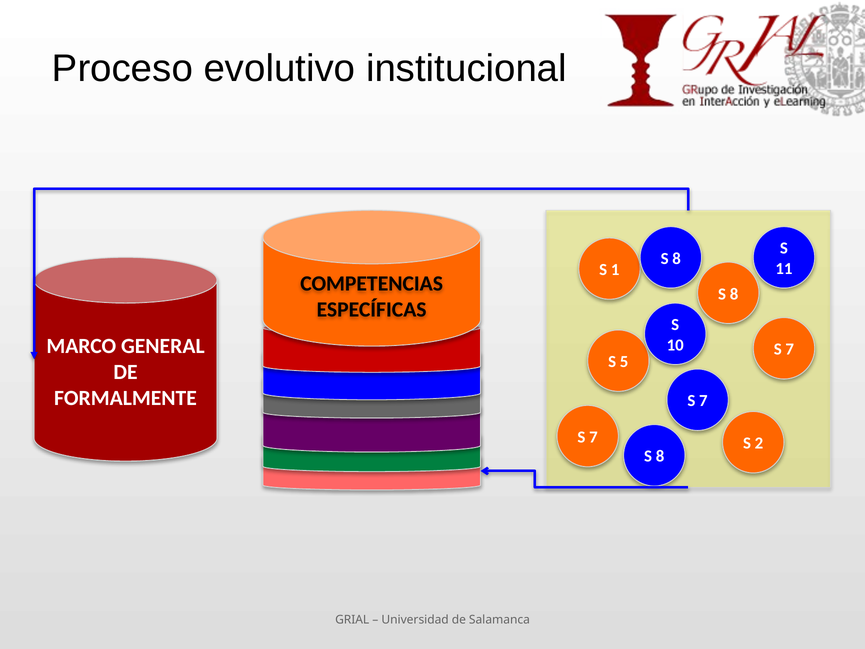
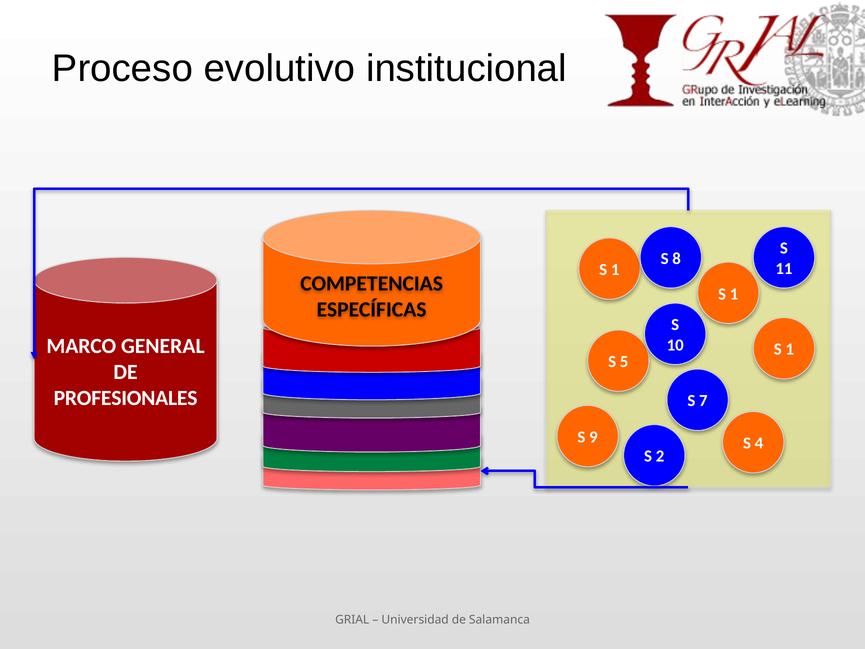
8 at (734, 294): 8 -> 1
7 at (790, 349): 7 -> 1
FORMALMENTE: FORMALMENTE -> PROFESIONALES
7 at (593, 437): 7 -> 9
2: 2 -> 4
8 at (660, 456): 8 -> 2
